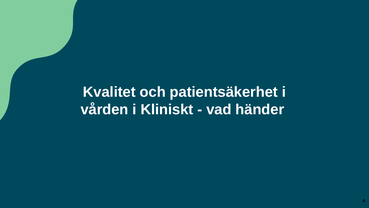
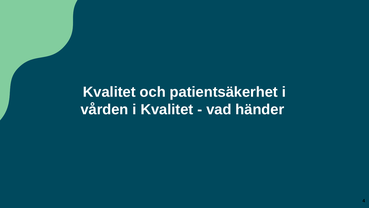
i Kliniskt: Kliniskt -> Kvalitet
